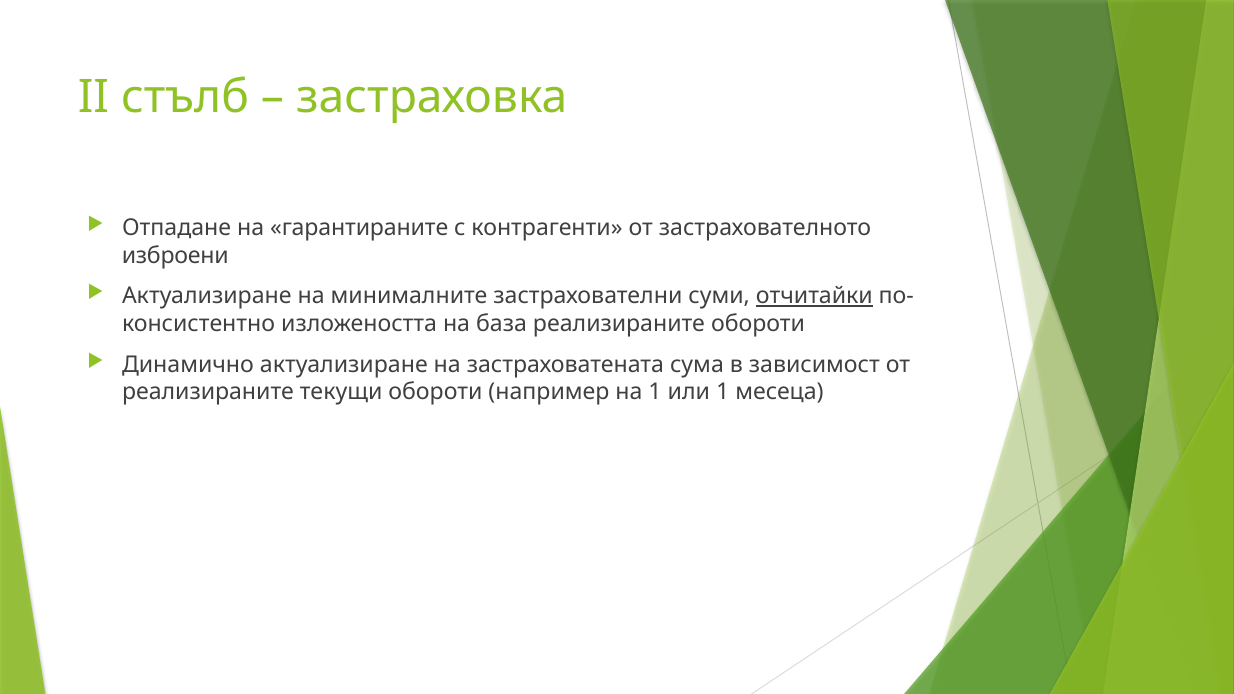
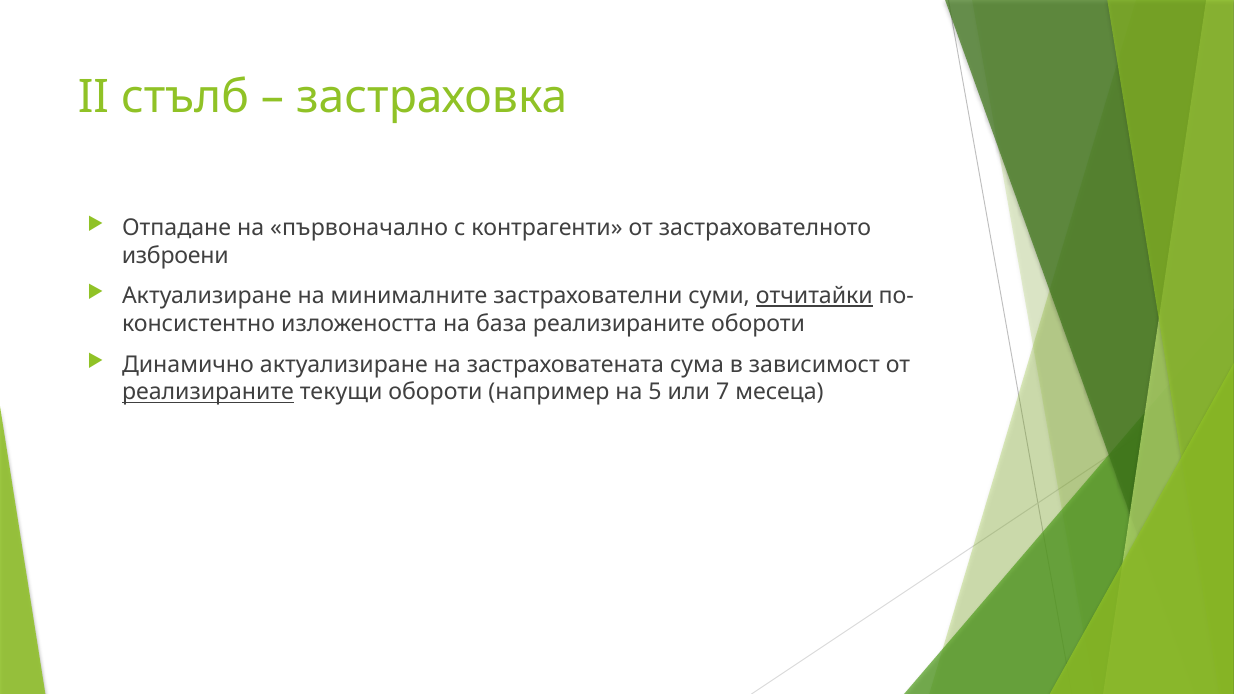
гарантираните: гарантираните -> първоначално
реализираните at (208, 392) underline: none -> present
на 1: 1 -> 5
или 1: 1 -> 7
